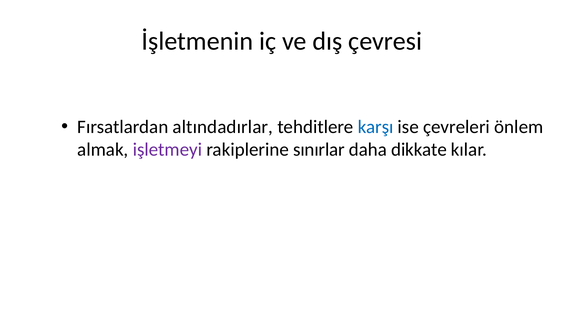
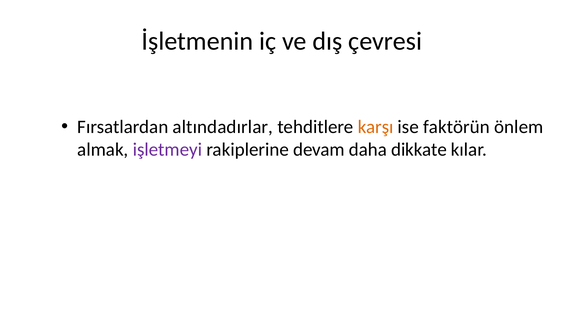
karşı colour: blue -> orange
çevreleri: çevreleri -> faktörün
sınırlar: sınırlar -> devam
